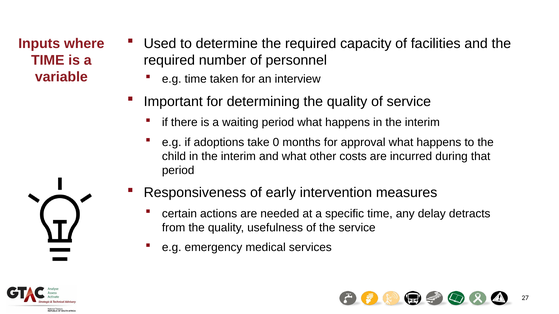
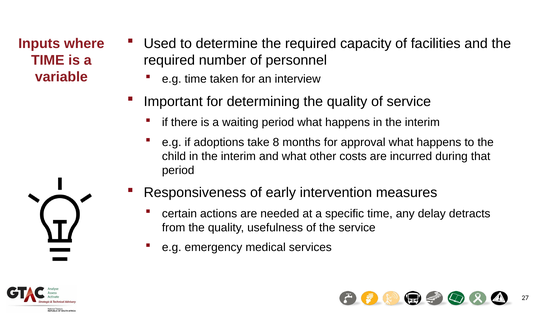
0: 0 -> 8
